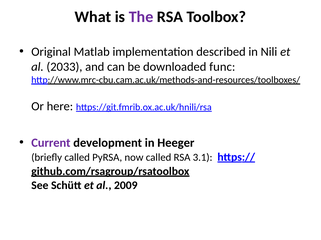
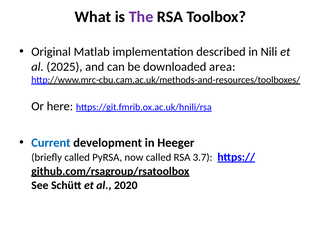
2033: 2033 -> 2025
func: func -> area
Current colour: purple -> blue
3.1: 3.1 -> 3.7
2009: 2009 -> 2020
